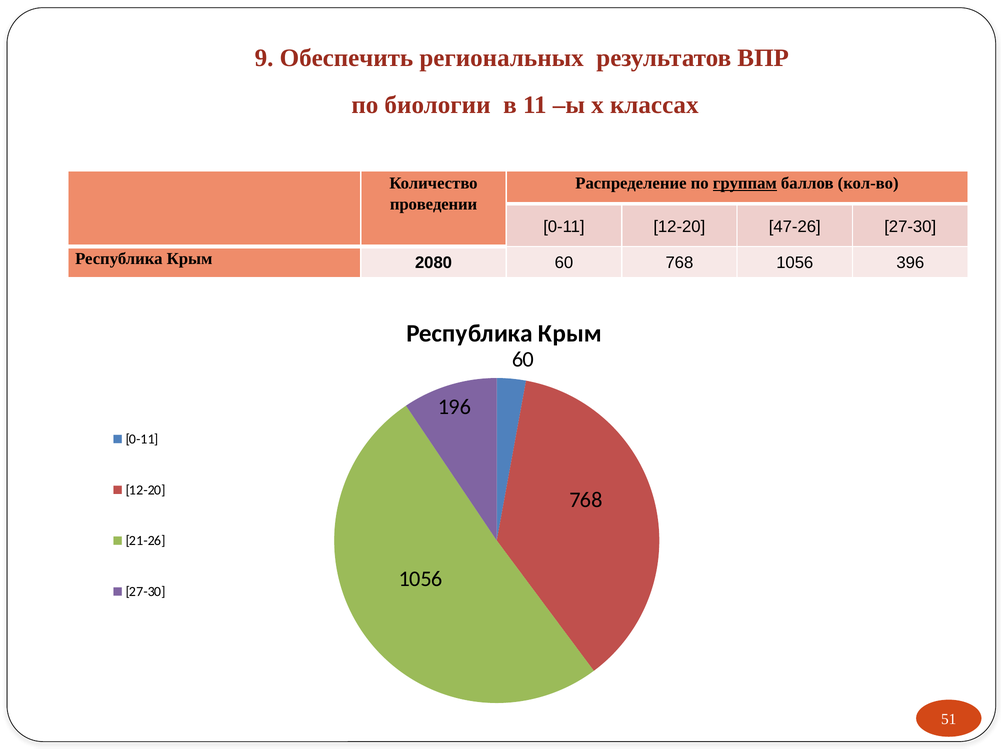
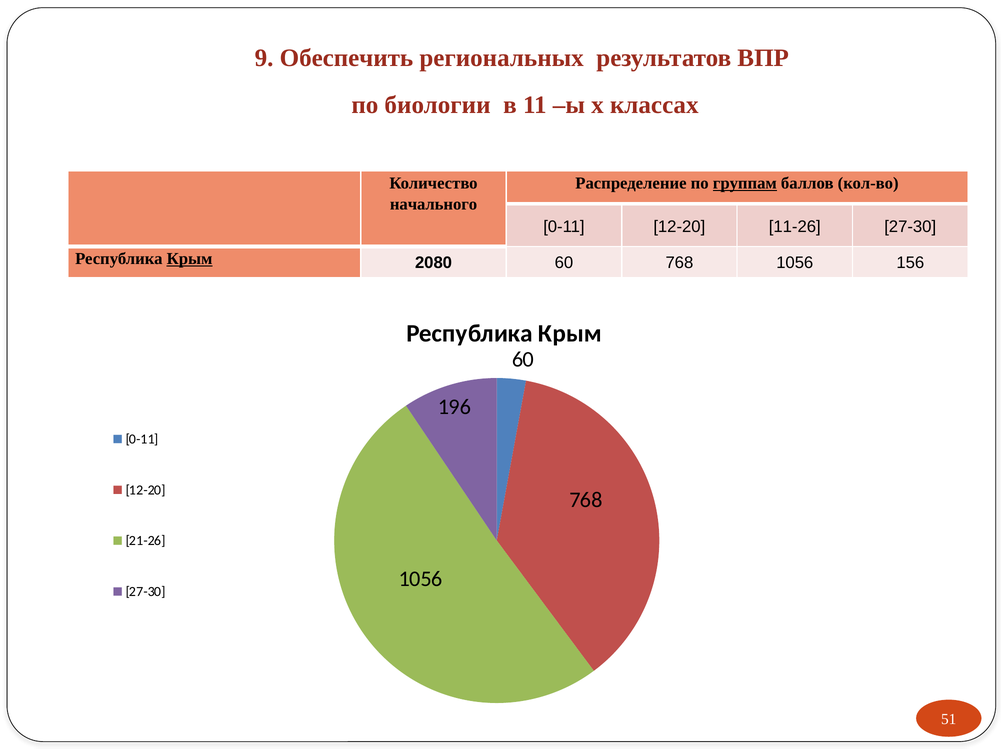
проведении: проведении -> начального
47-26: 47-26 -> 11-26
Крым at (190, 259) underline: none -> present
396: 396 -> 156
